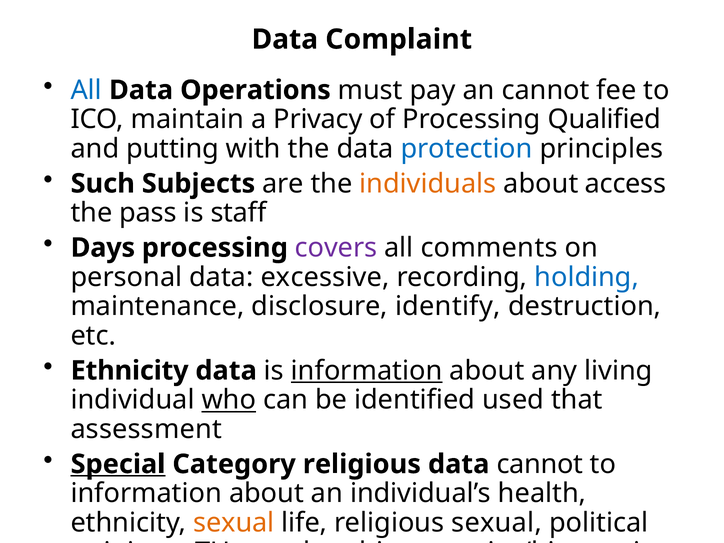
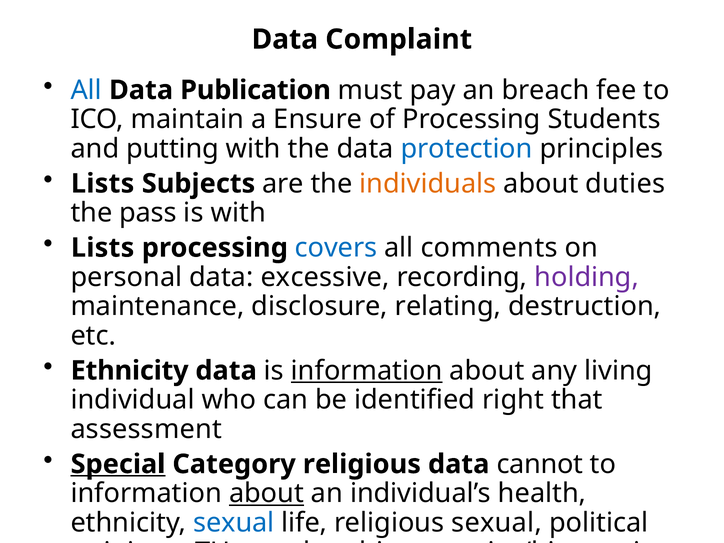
Operations: Operations -> Publication
an cannot: cannot -> breach
Privacy: Privacy -> Ensure
Qualified: Qualified -> Students
Such at (103, 184): Such -> Lists
access: access -> duties
is staff: staff -> with
Days at (103, 248): Days -> Lists
covers colour: purple -> blue
holding colour: blue -> purple
identify: identify -> relating
who underline: present -> none
used: used -> right
about at (266, 494) underline: none -> present
sexual at (234, 523) colour: orange -> blue
